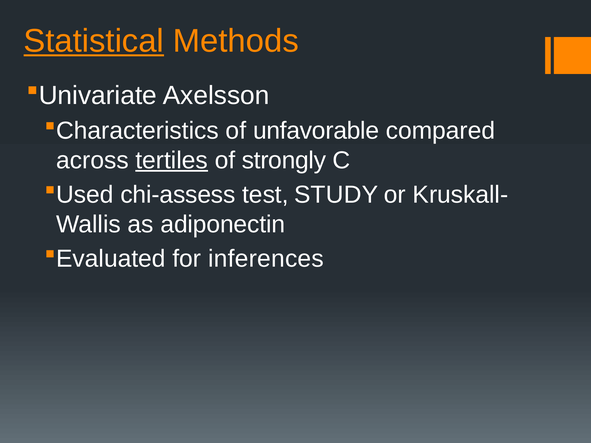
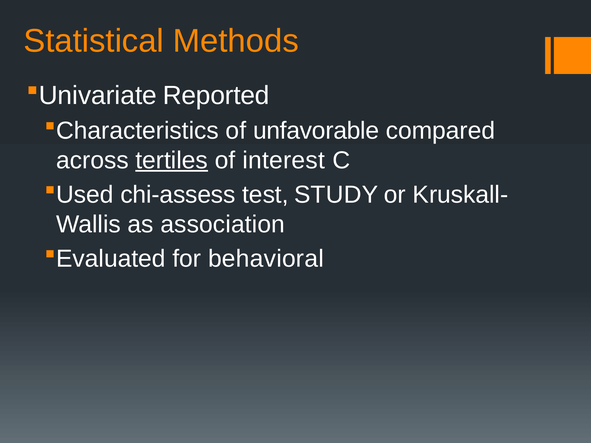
Statistical underline: present -> none
Axelsson: Axelsson -> Reported
strongly: strongly -> interest
adiponectin: adiponectin -> association
inferences: inferences -> behavioral
